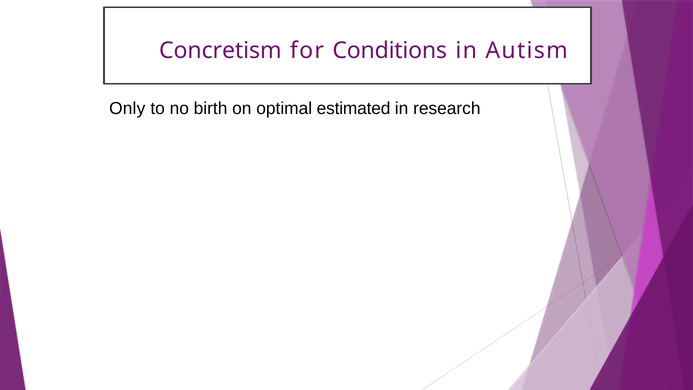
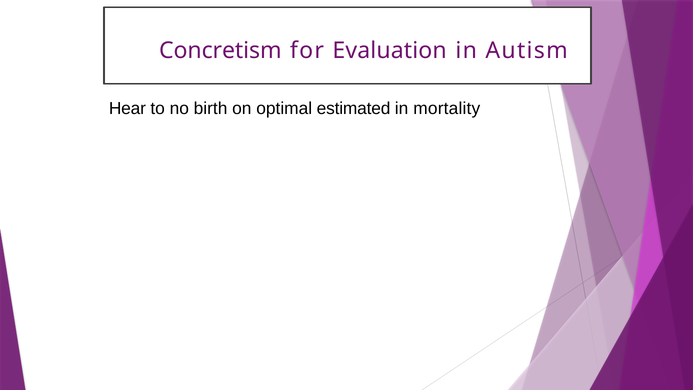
Conditions: Conditions -> Evaluation
Only: Only -> Hear
research: research -> mortality
